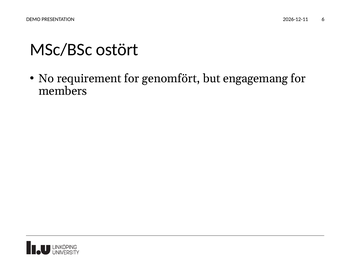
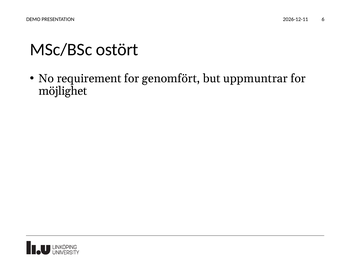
engagemang: engagemang -> uppmuntrar
members: members -> möjlighet
